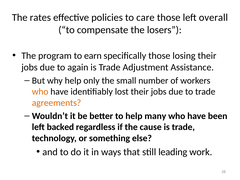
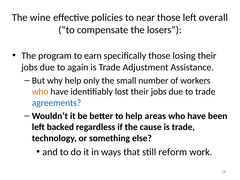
rates: rates -> wine
care: care -> near
agreements colour: orange -> blue
many: many -> areas
leading: leading -> reform
